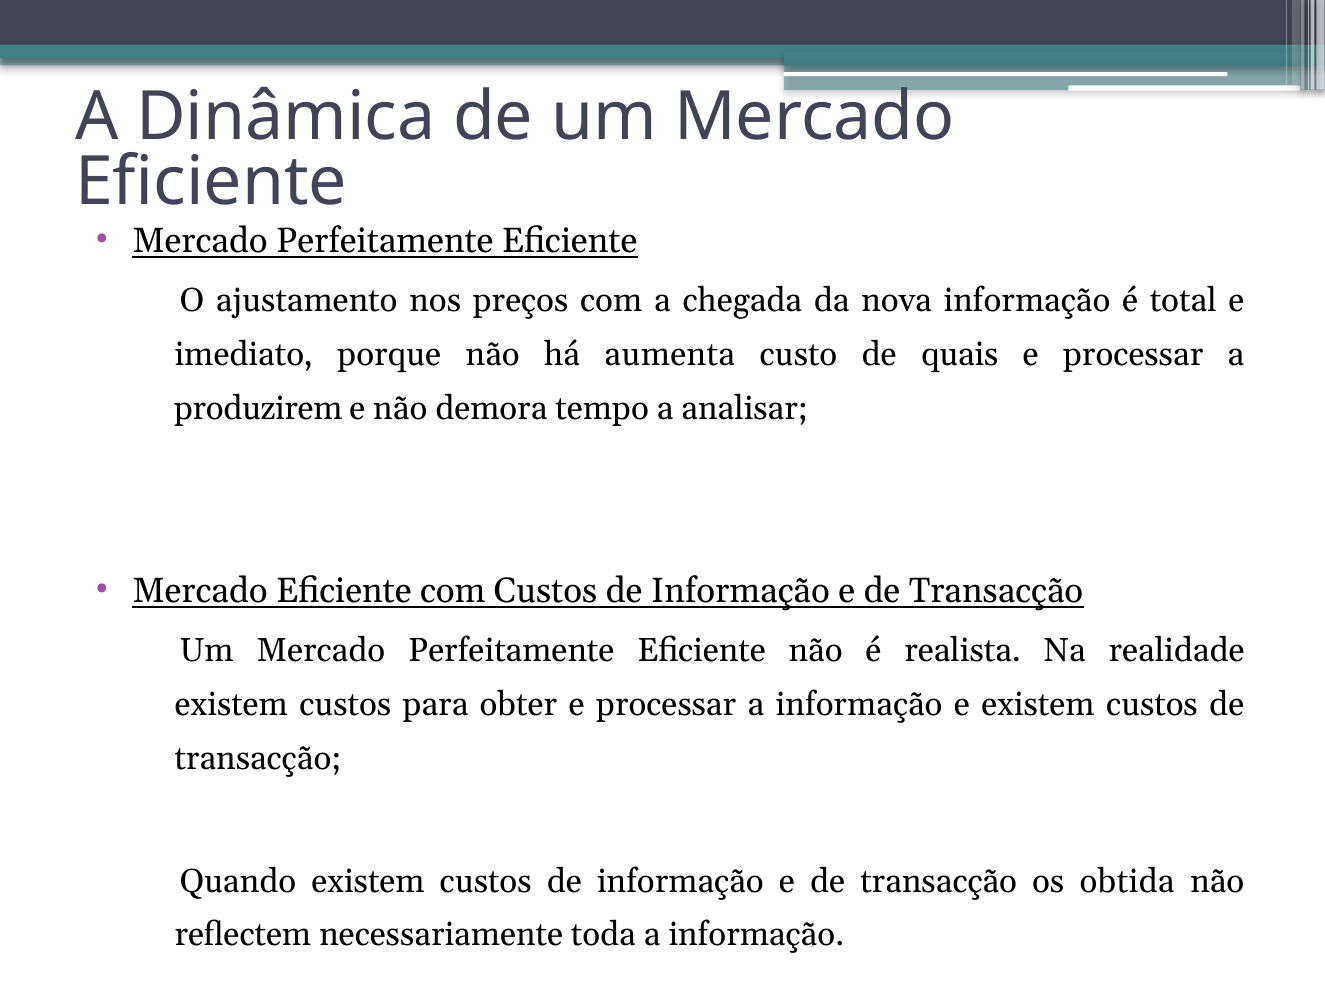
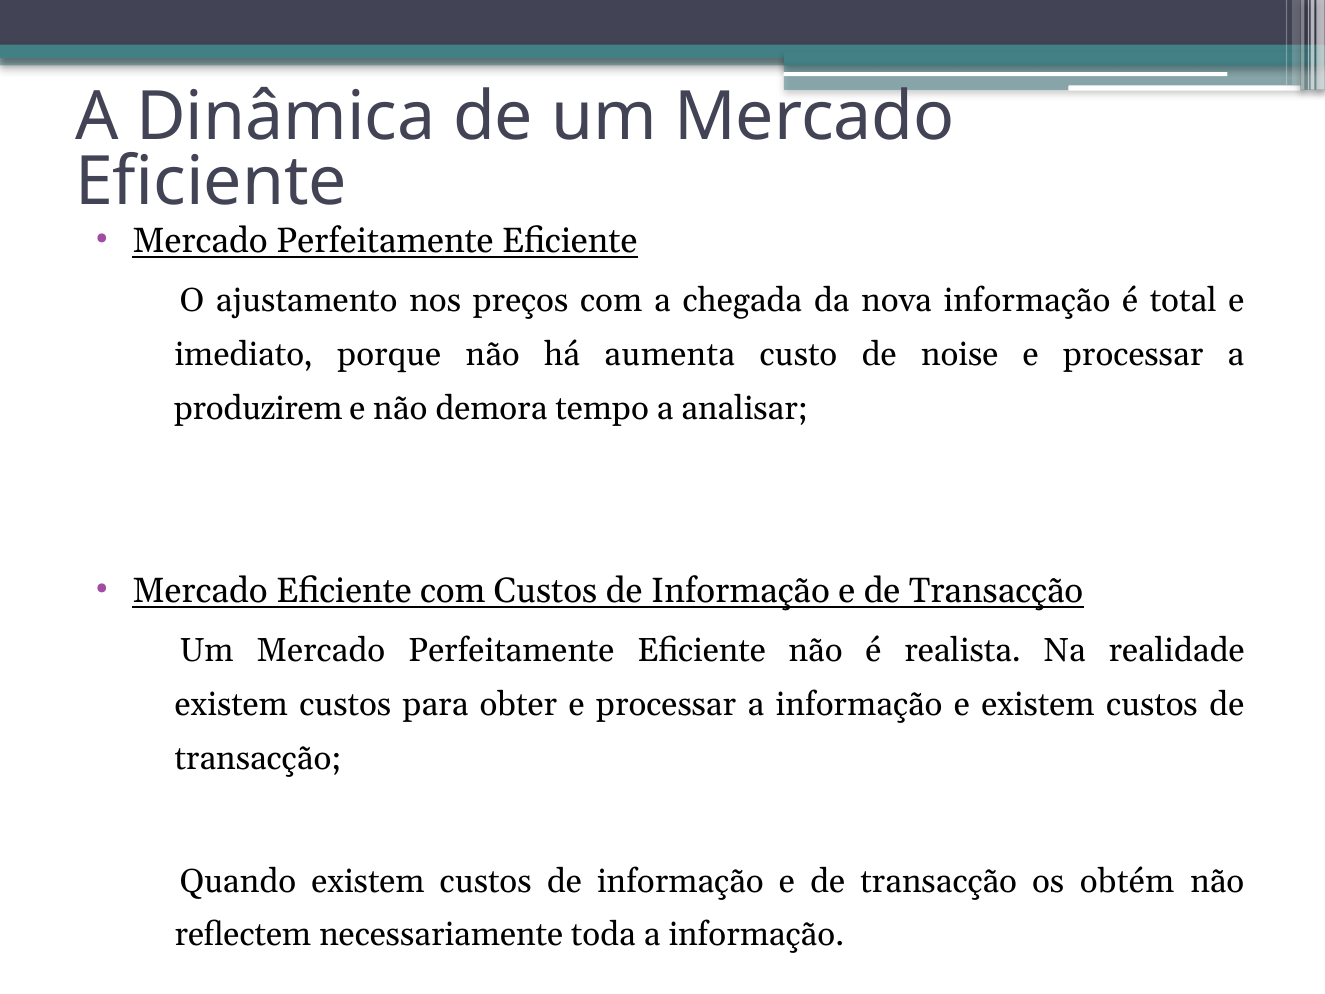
quais: quais -> noise
obtida: obtida -> obtém
